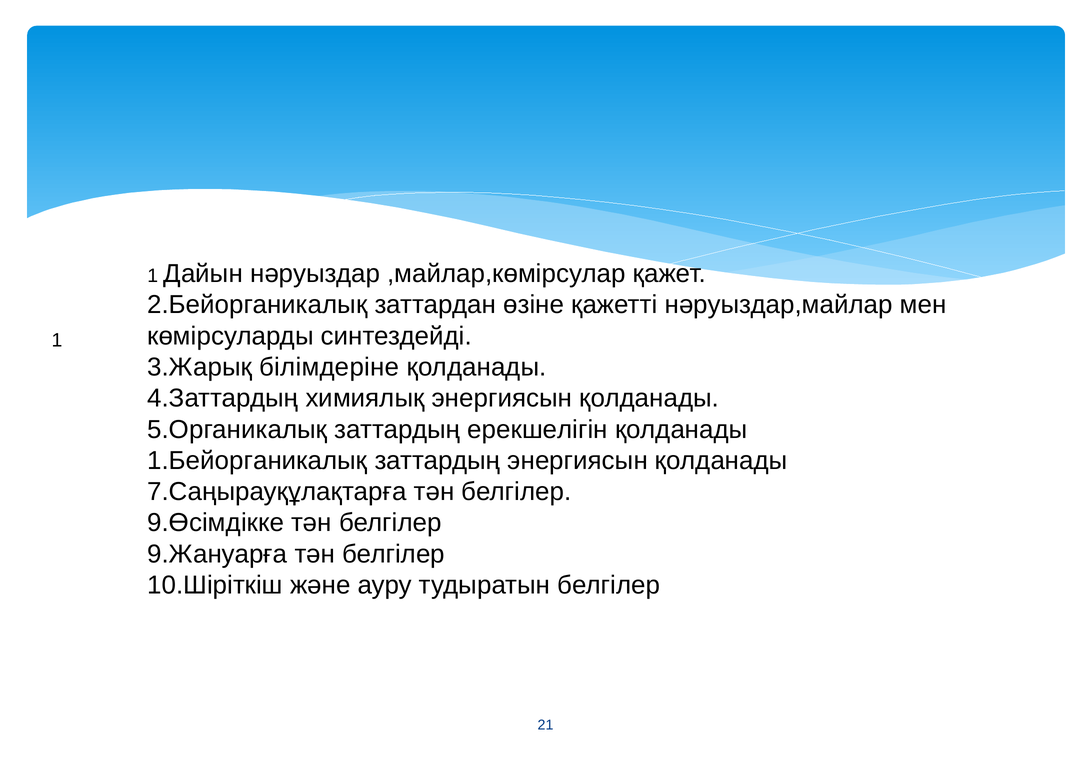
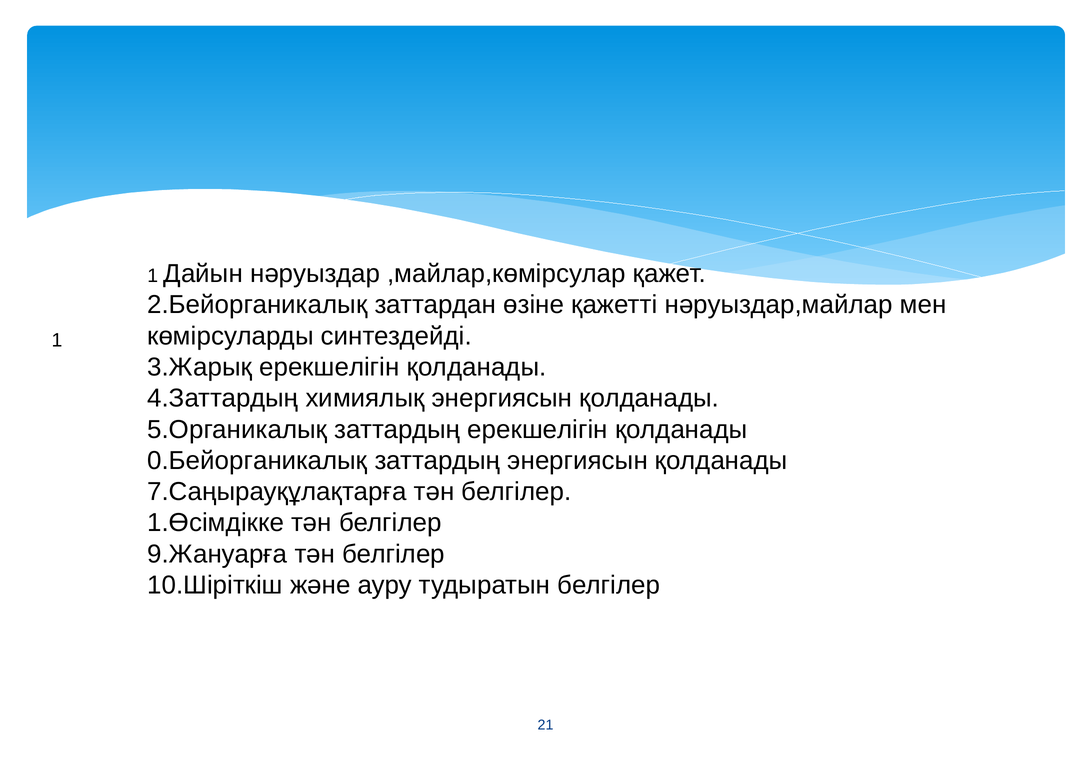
3.Жарық білімдеріне: білімдеріне -> ерекшелігін
1.Бейорганикалық: 1.Бейорганикалық -> 0.Бейорганикалық
9.Өсімдікке: 9.Өсімдікке -> 1.Өсімдікке
